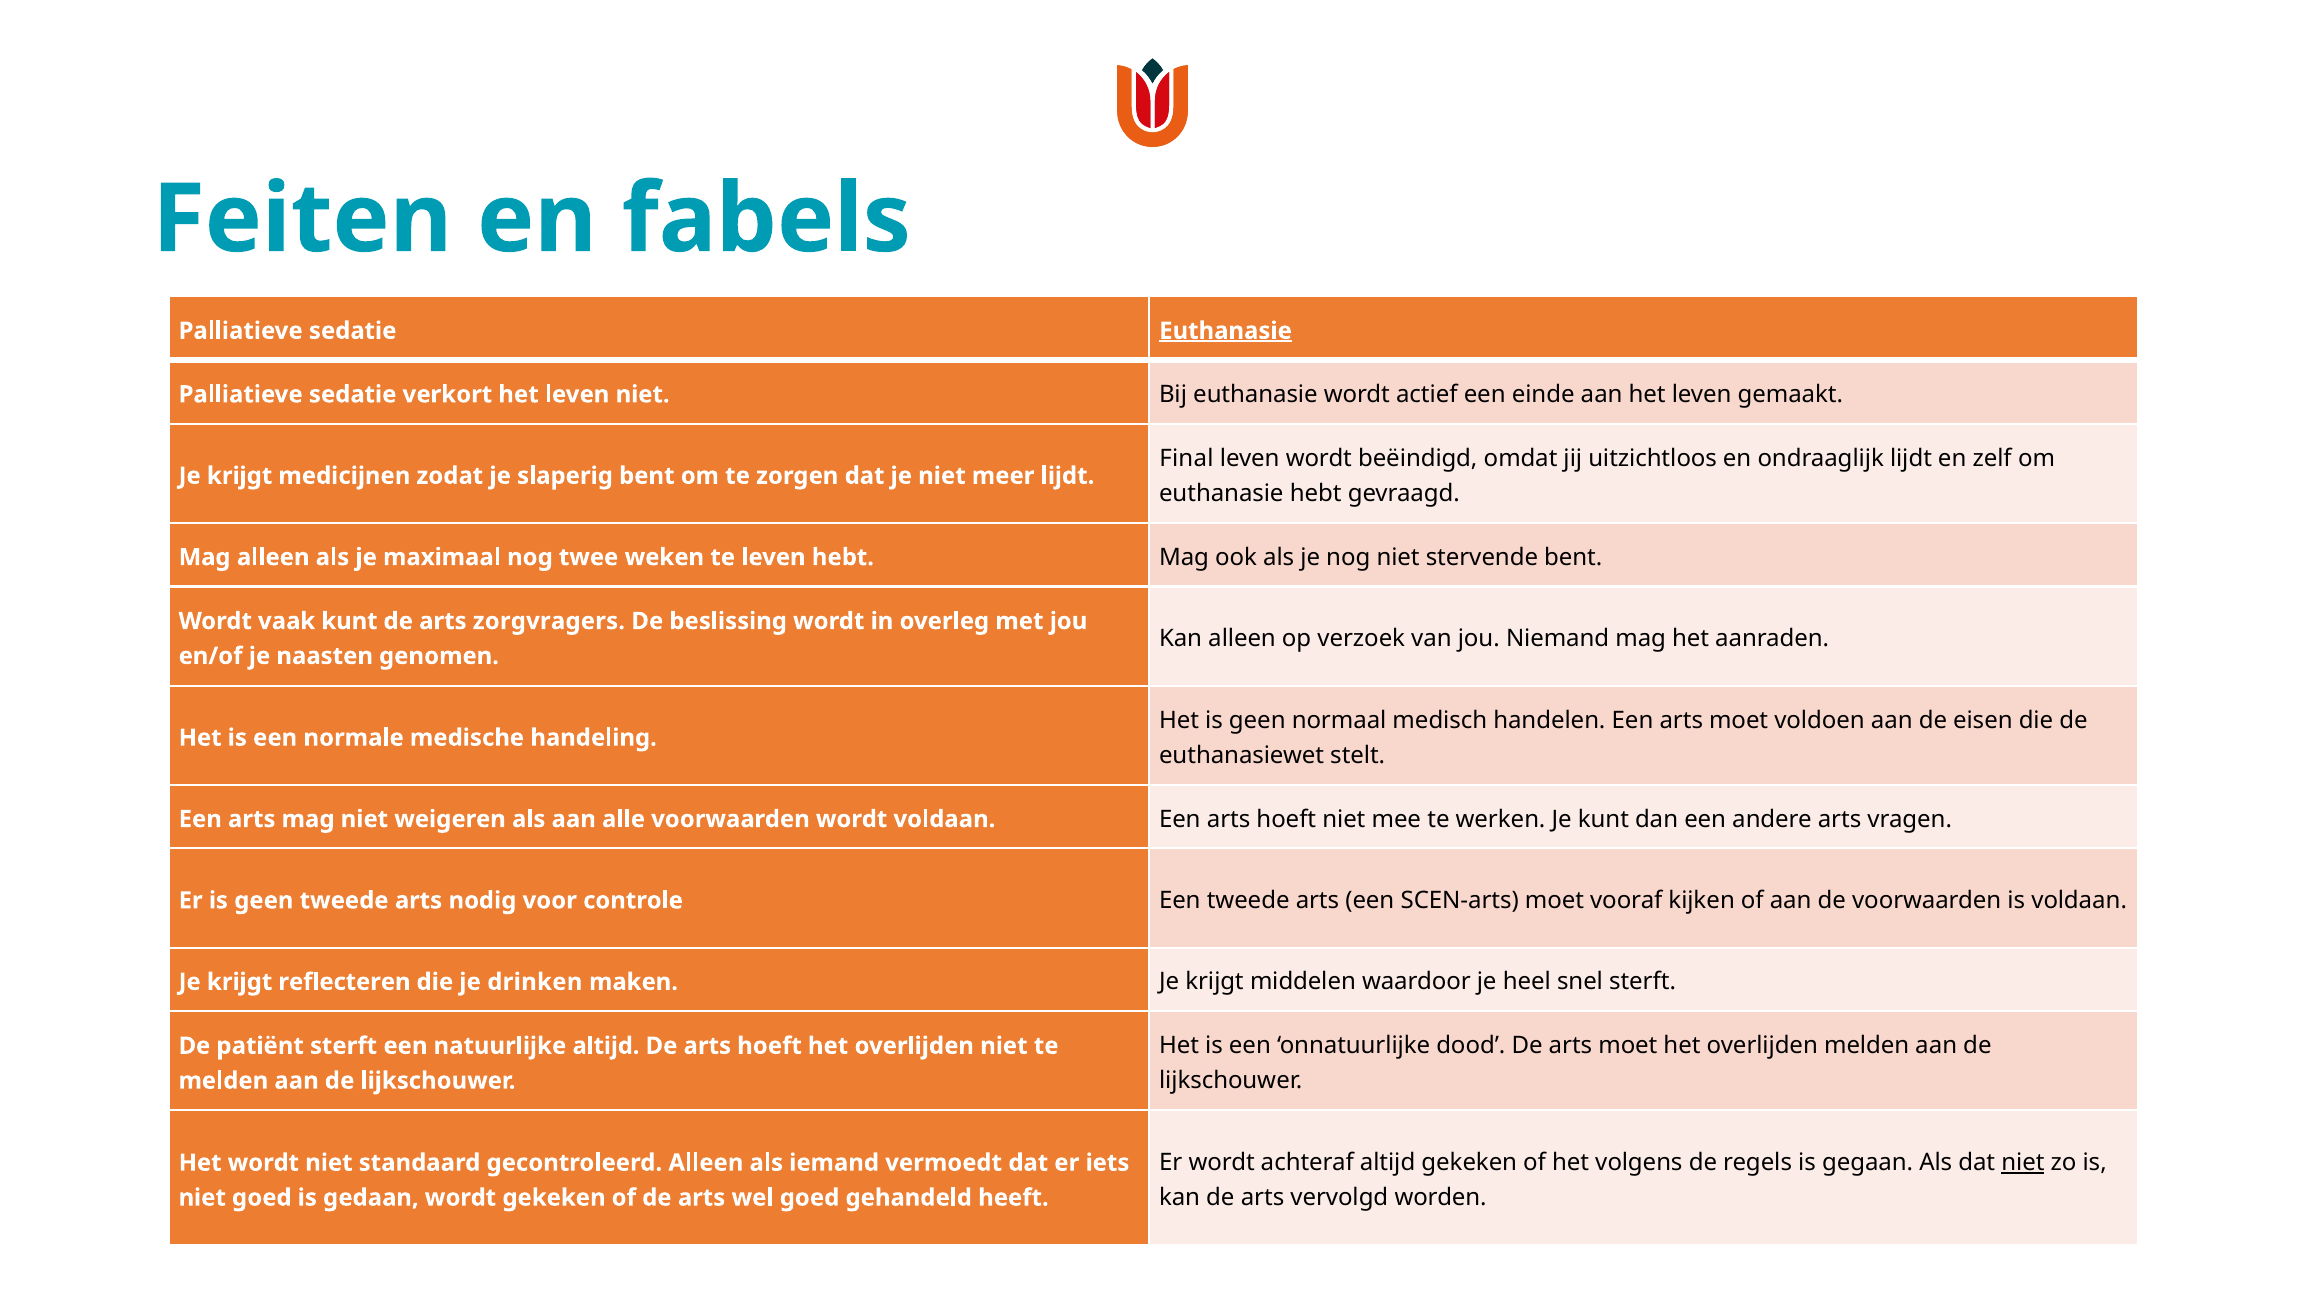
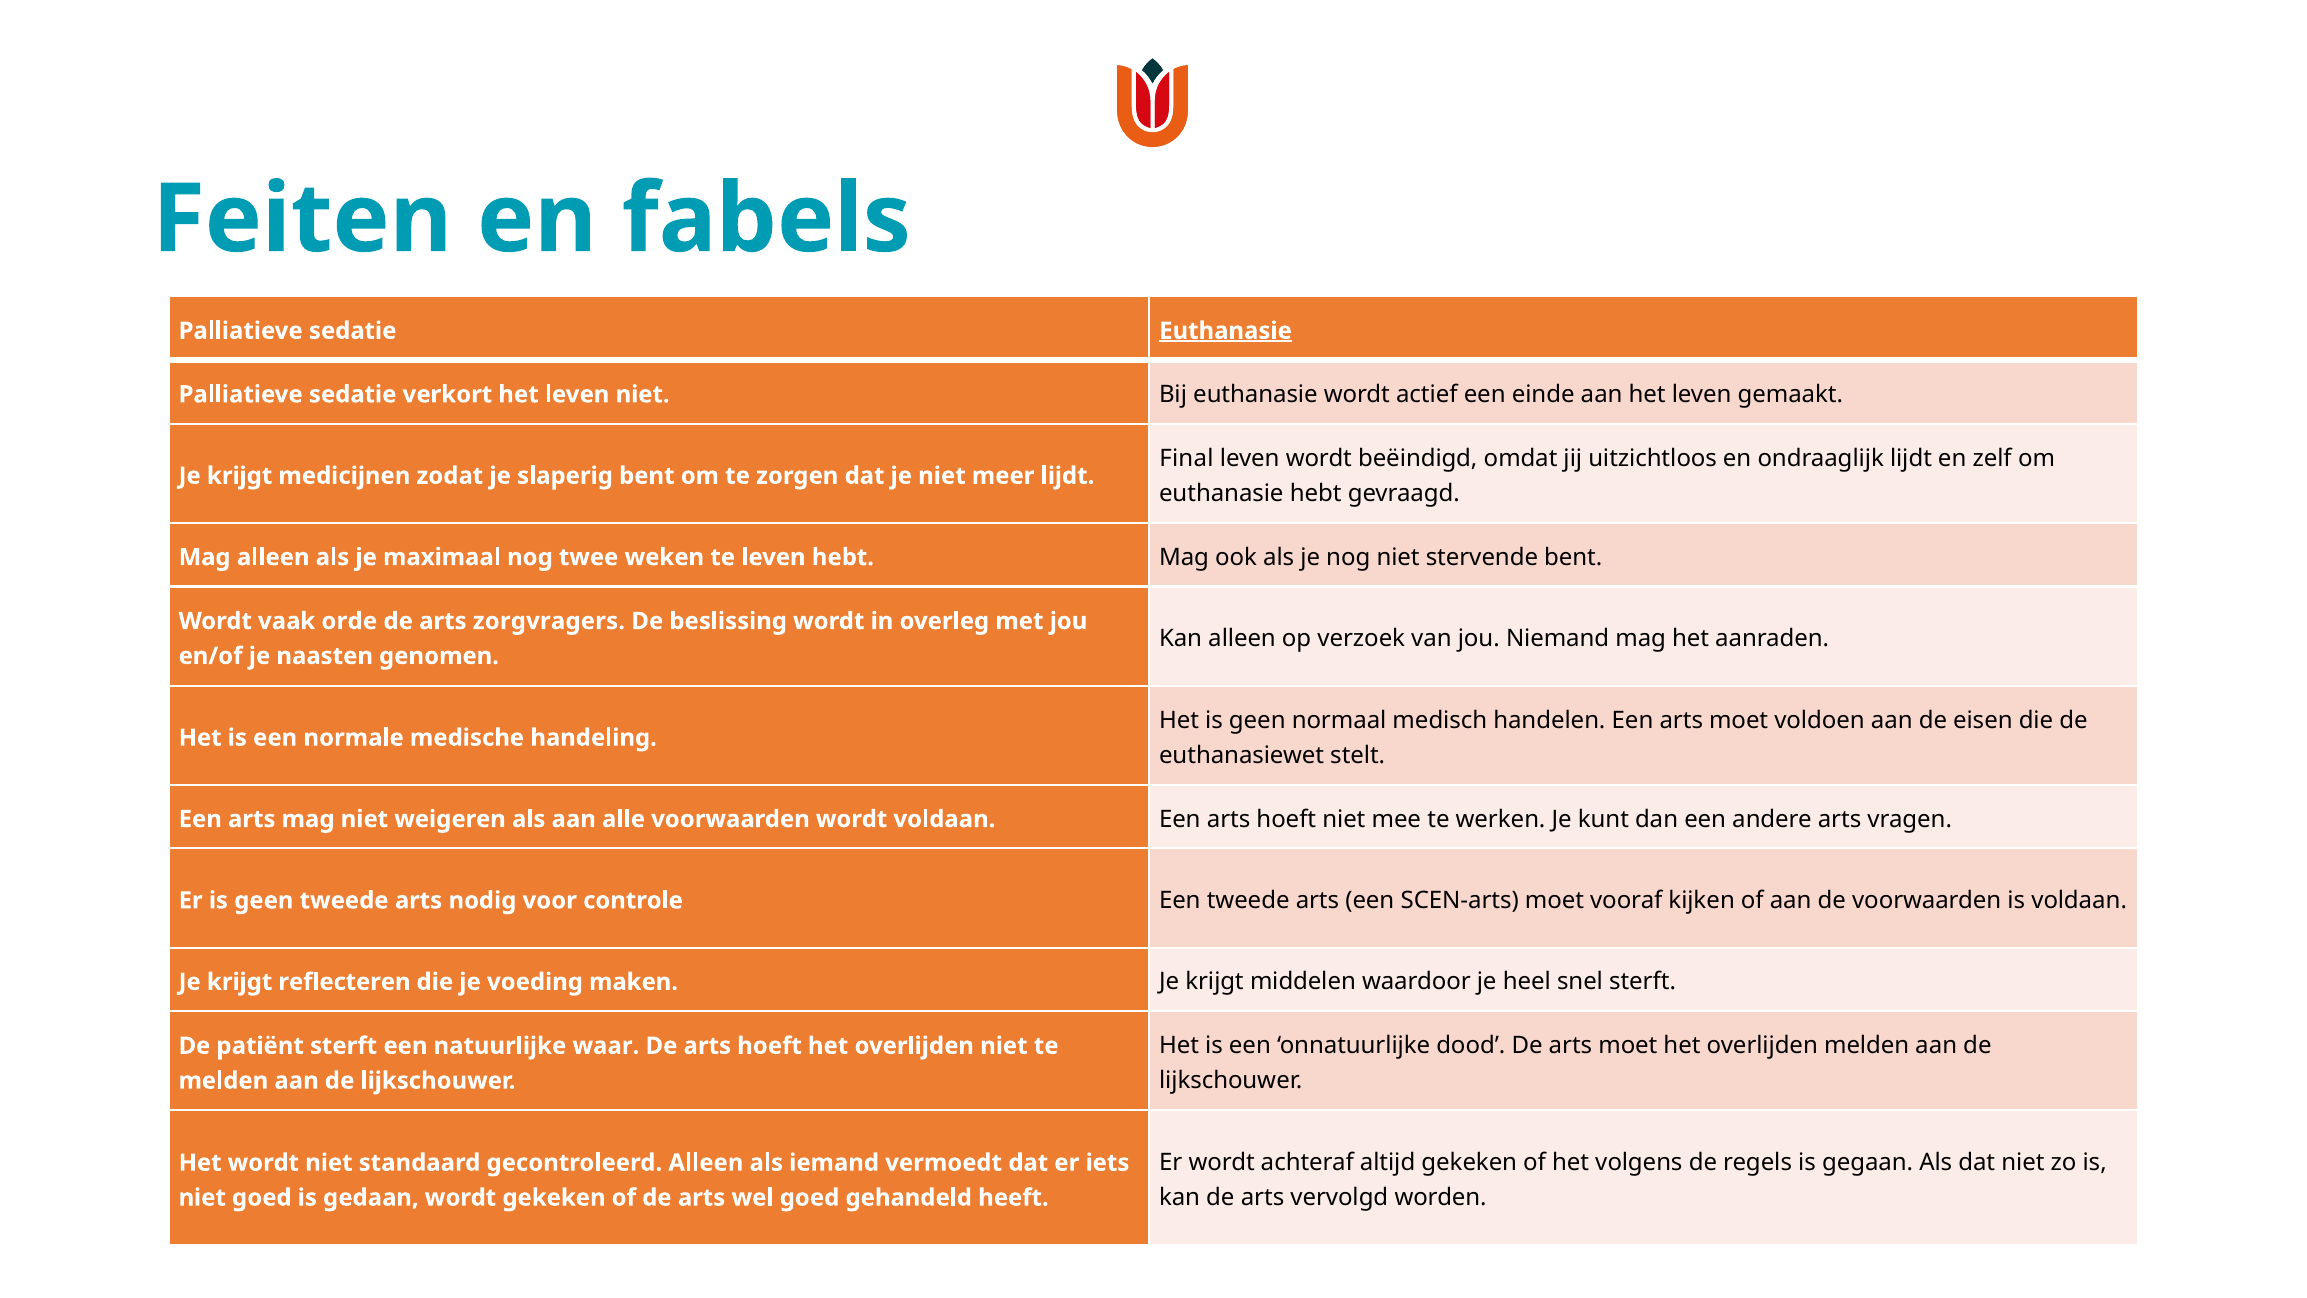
vaak kunt: kunt -> orde
drinken: drinken -> voeding
natuurlijke altijd: altijd -> waar
niet at (2023, 1162) underline: present -> none
